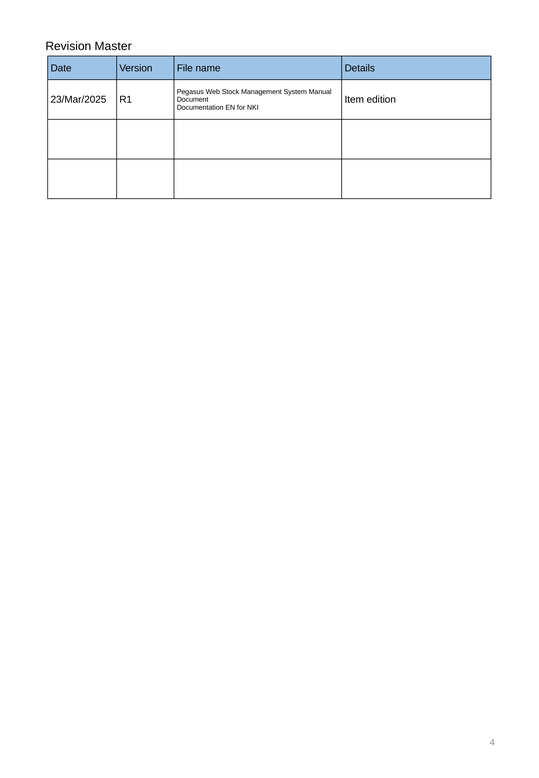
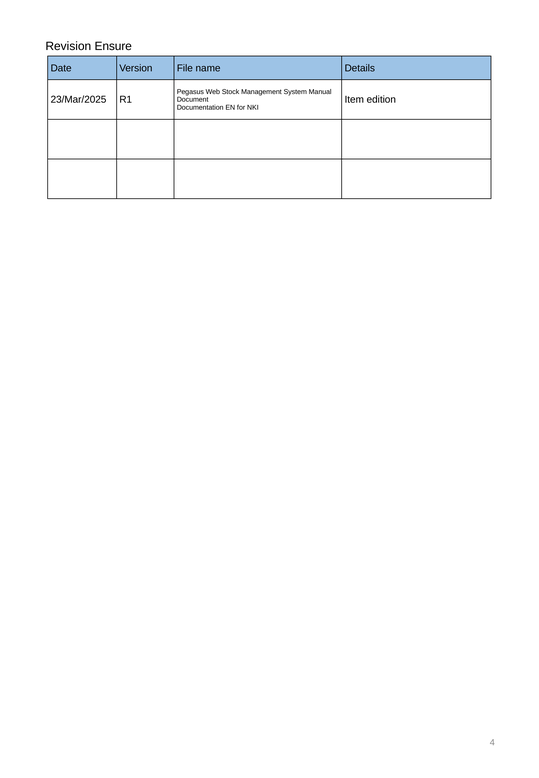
Master: Master -> Ensure
